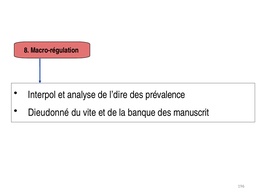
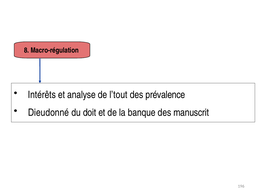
Interpol: Interpol -> Intérêts
l’dire: l’dire -> l’tout
vite: vite -> doit
